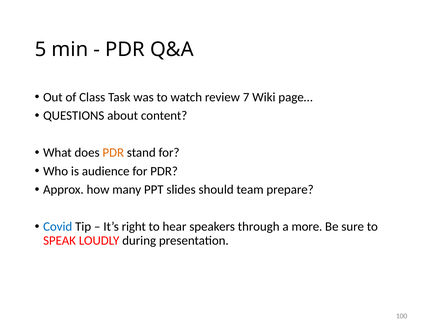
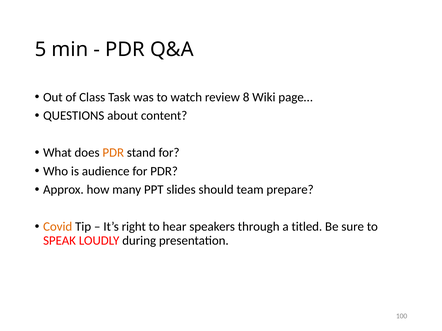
7: 7 -> 8
Covid colour: blue -> orange
more: more -> titled
